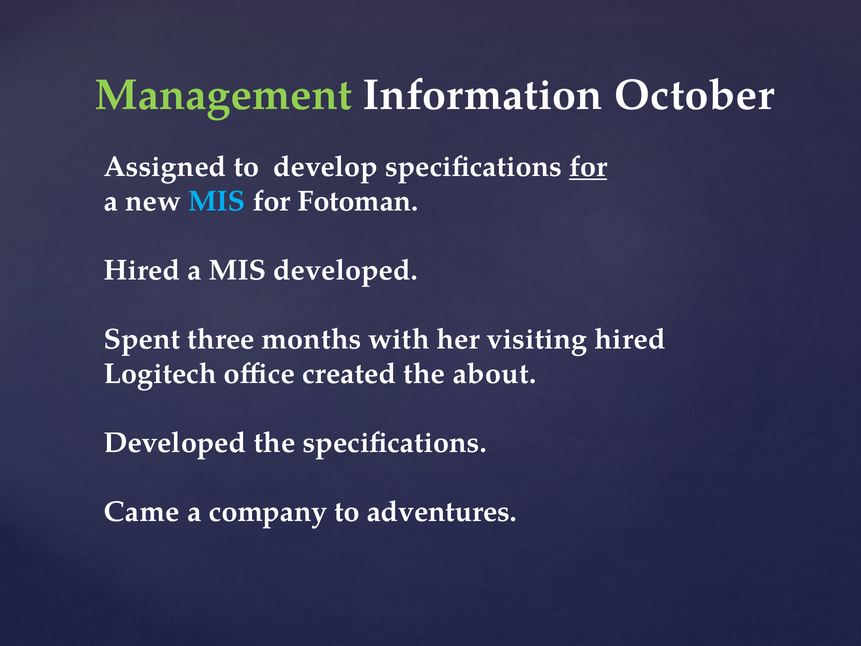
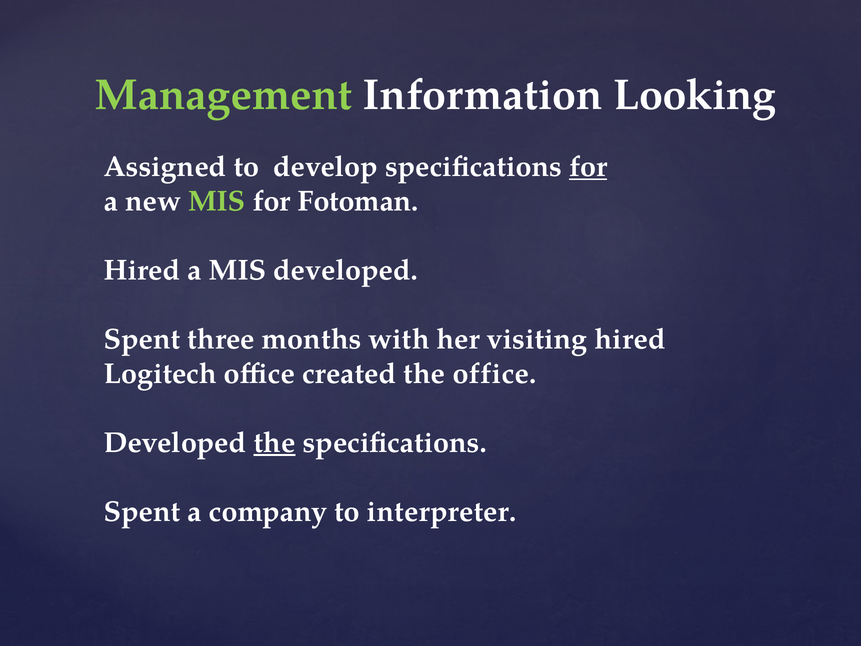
October: October -> Looking
MIS at (217, 201) colour: light blue -> light green
the about: about -> office
the at (275, 442) underline: none -> present
Came at (142, 511): Came -> Spent
adventures: adventures -> interpreter
